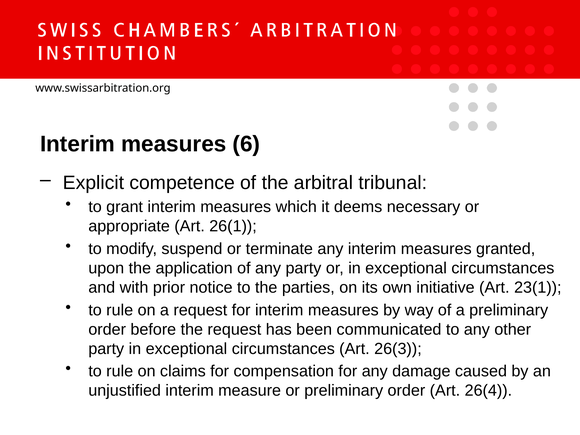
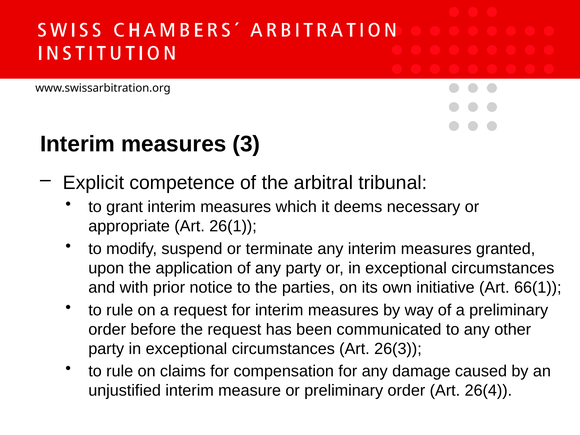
6: 6 -> 3
23(1: 23(1 -> 66(1
